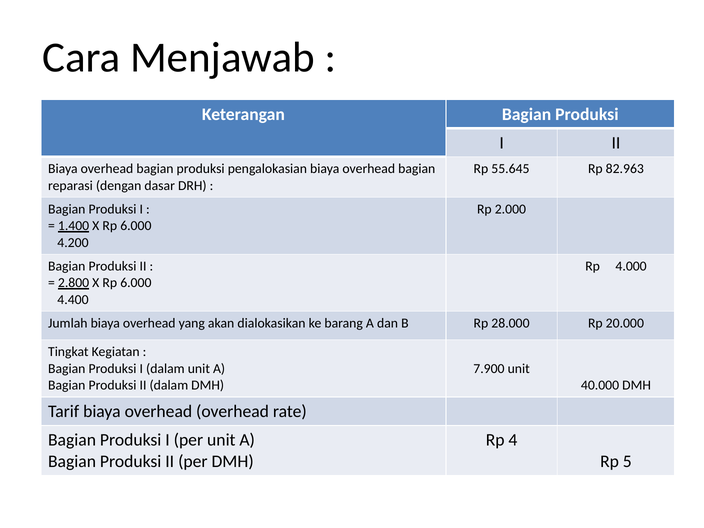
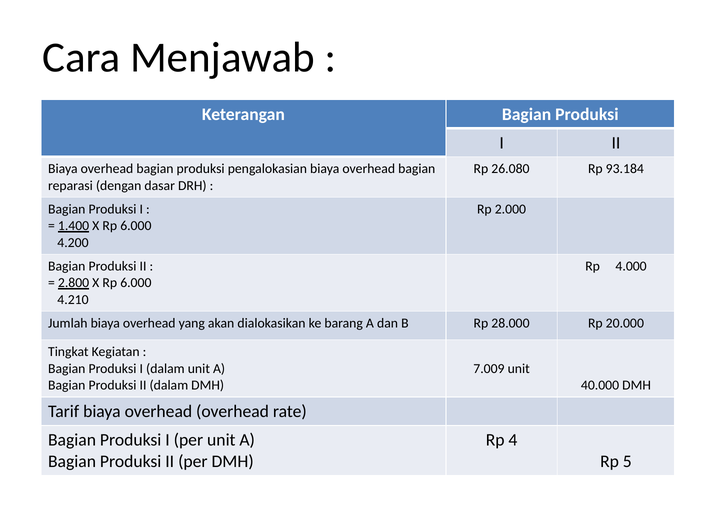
55.645: 55.645 -> 26.080
82.963: 82.963 -> 93.184
4.400: 4.400 -> 4.210
7.900: 7.900 -> 7.009
